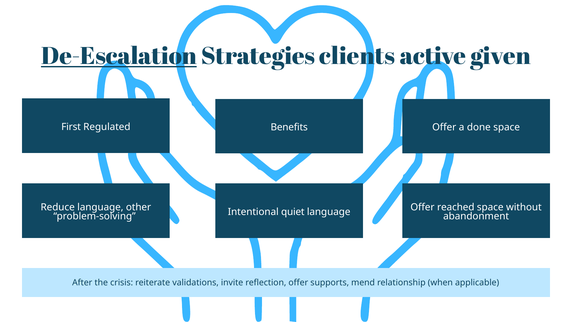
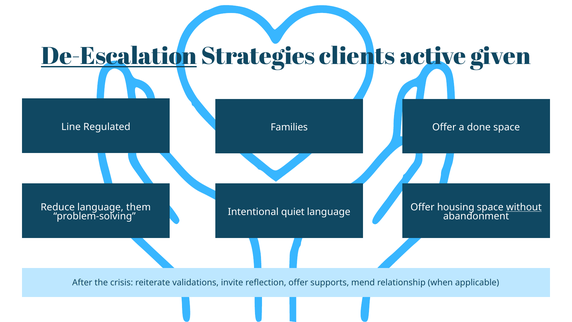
First: First -> Line
Benefits: Benefits -> Families
other: other -> them
reached: reached -> housing
without underline: none -> present
